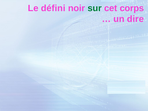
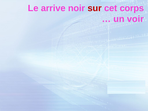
défini: défini -> arrive
sur colour: green -> red
dire: dire -> voir
